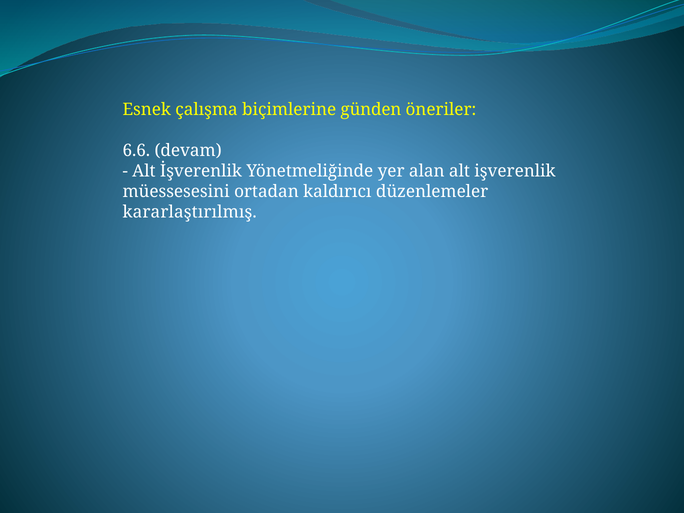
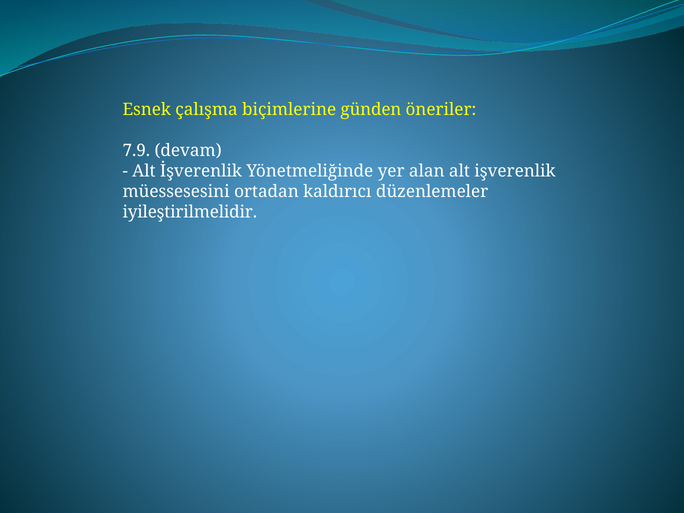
6.6: 6.6 -> 7.9
kararlaştırılmış: kararlaştırılmış -> iyileştirilmelidir
